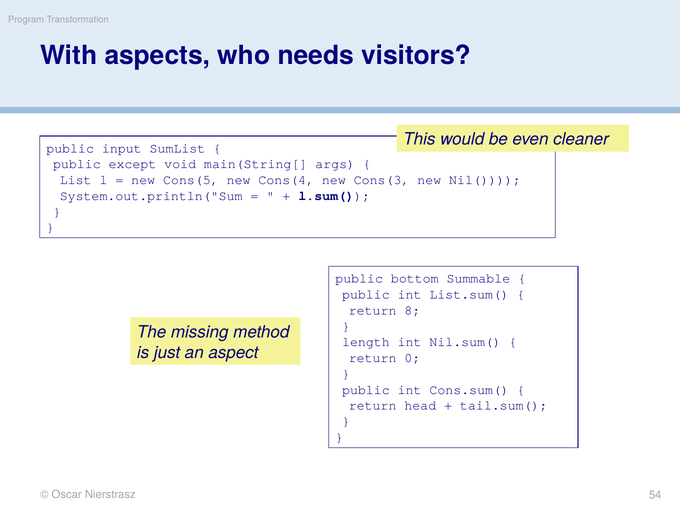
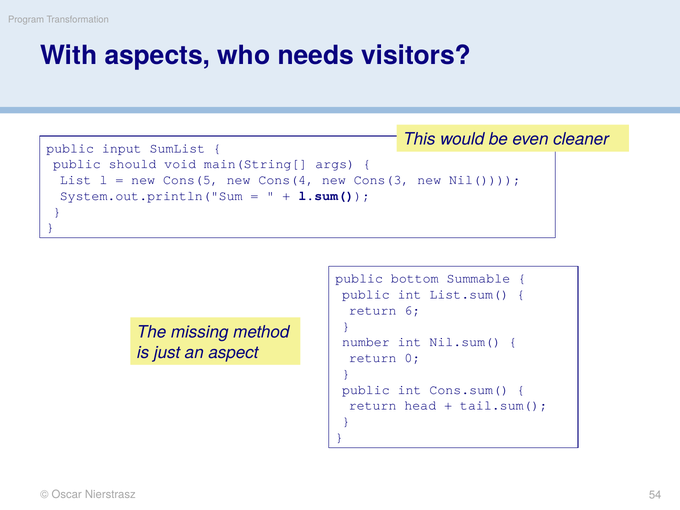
except: except -> should
8: 8 -> 6
length: length -> number
